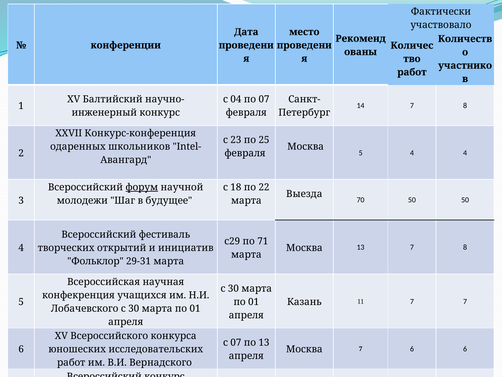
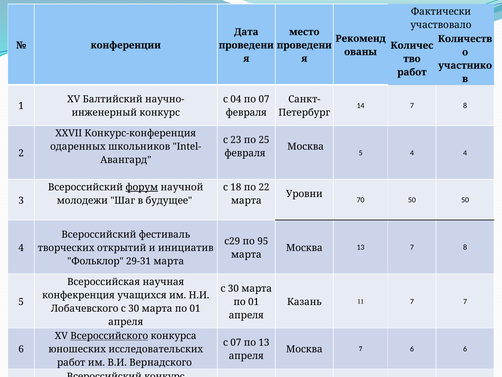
Выезда: Выезда -> Уровни
71: 71 -> 95
Всероссийского underline: none -> present
